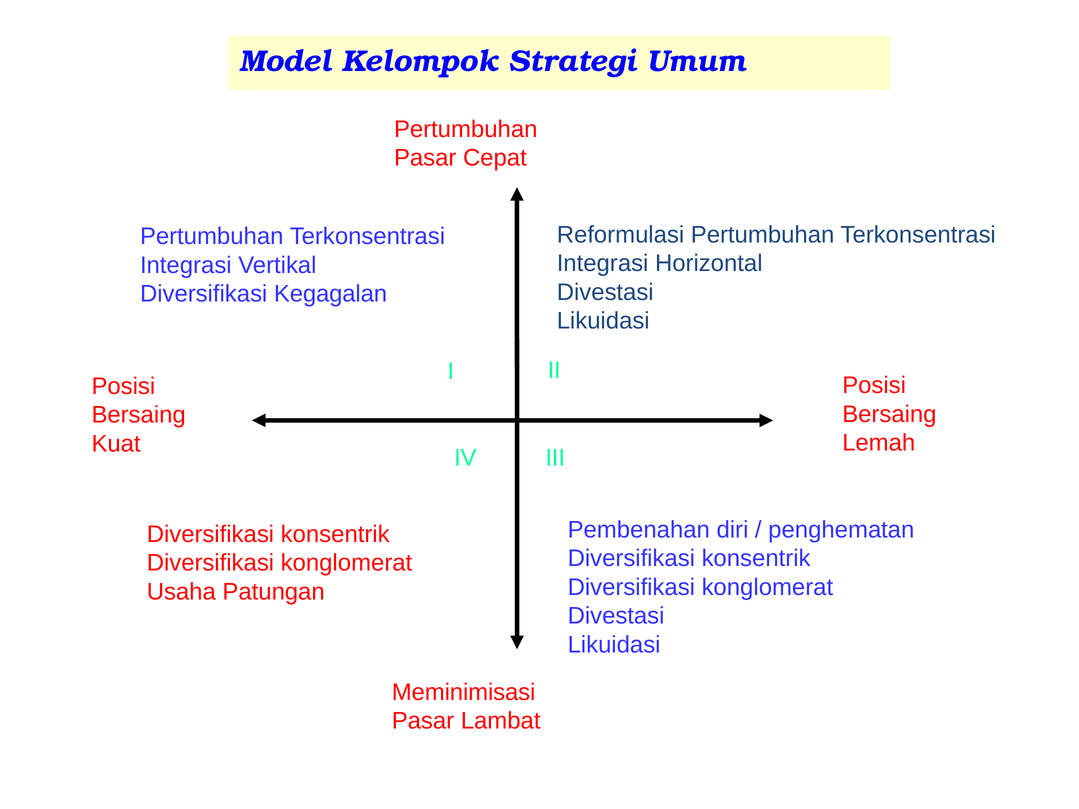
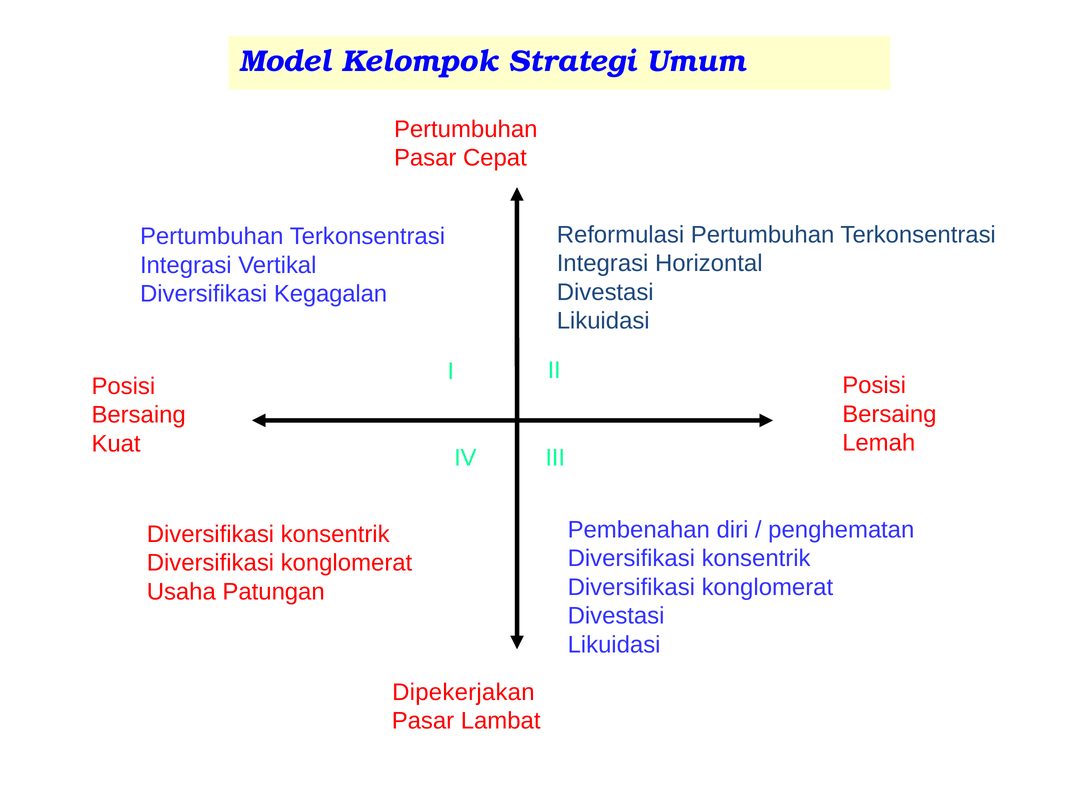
Meminimisasi: Meminimisasi -> Dipekerjakan
